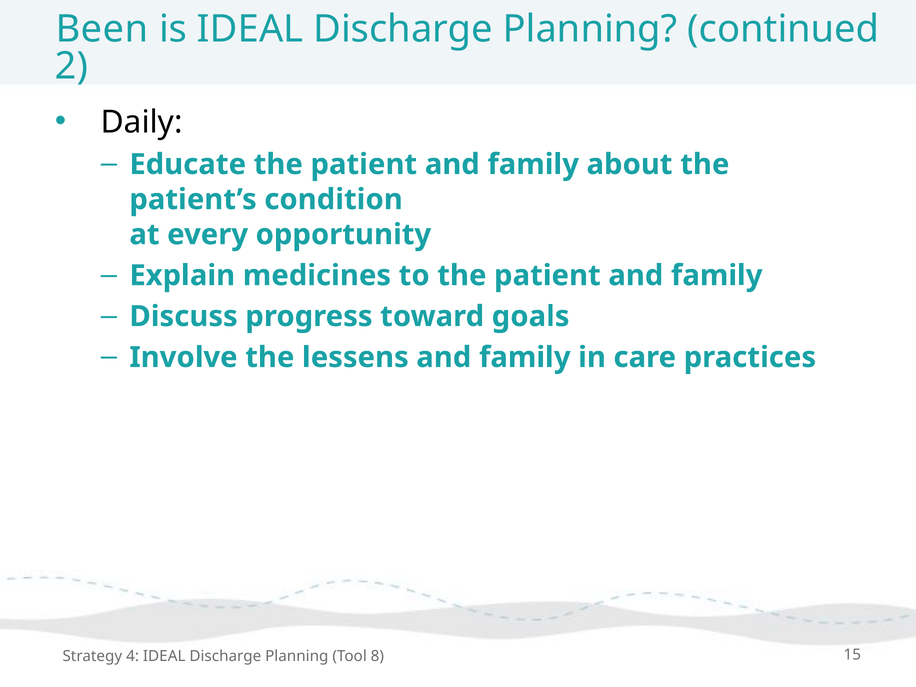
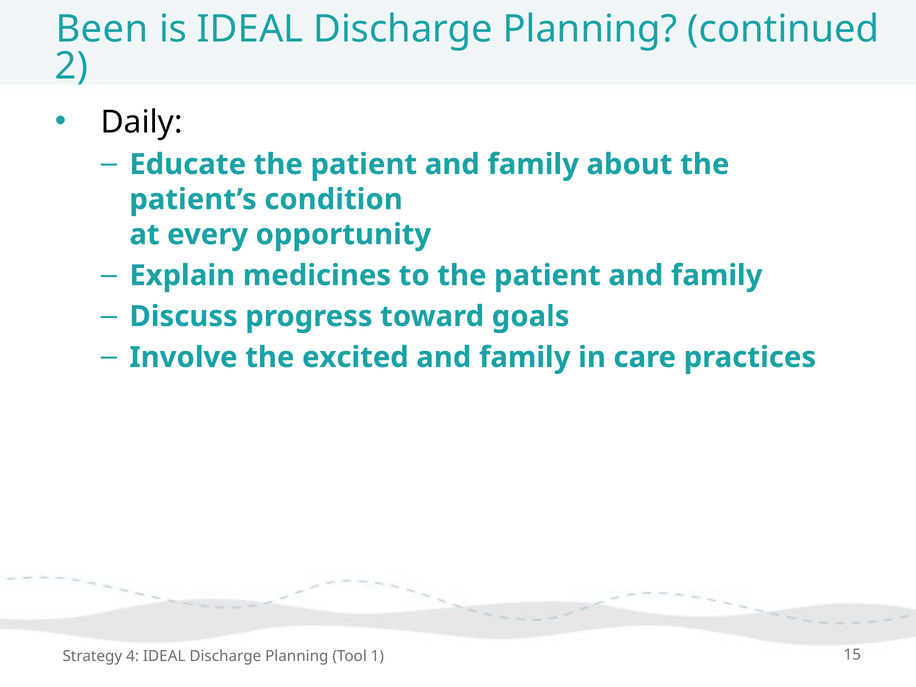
lessens: lessens -> excited
8: 8 -> 1
